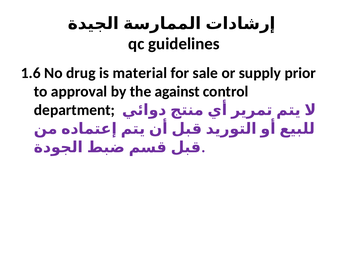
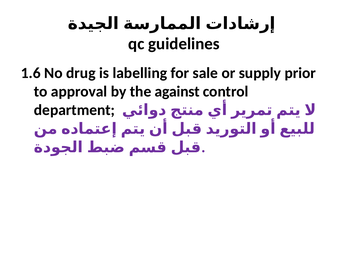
material: material -> labelling
